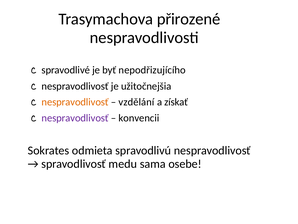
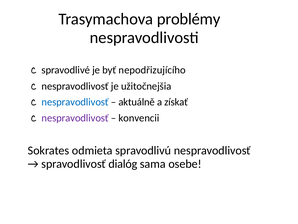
přirozené: přirozené -> problémy
nespravodlivosť at (75, 102) colour: orange -> blue
vzdělání: vzdělání -> aktuálně
medu: medu -> dialóg
